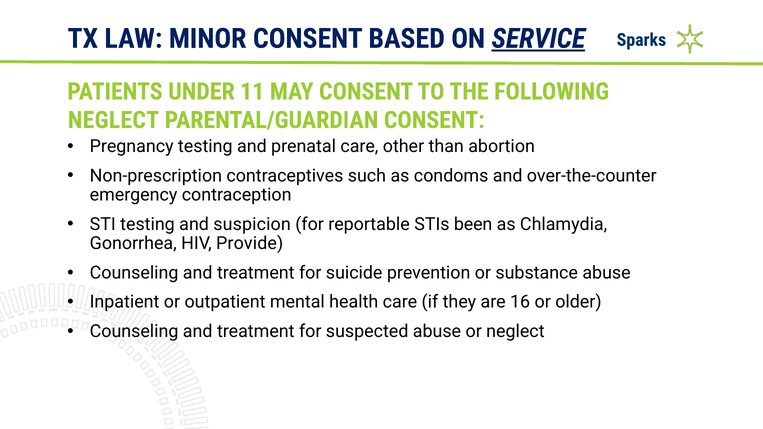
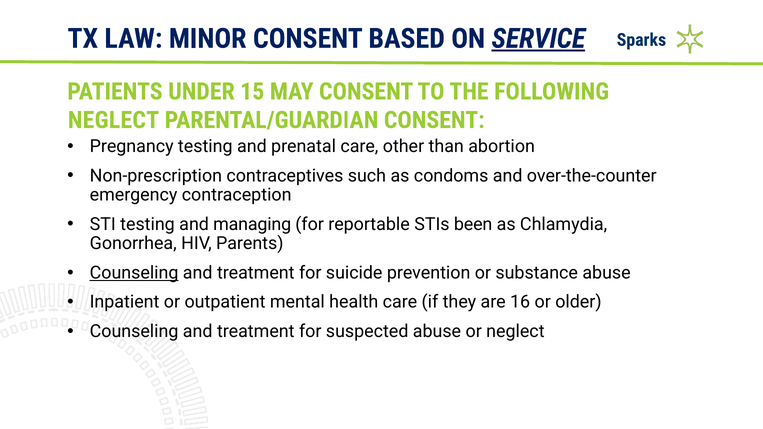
11: 11 -> 15
suspicion: suspicion -> managing
Provide: Provide -> Parents
Counseling at (134, 273) underline: none -> present
